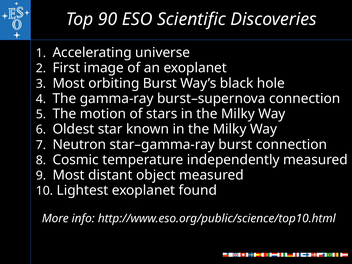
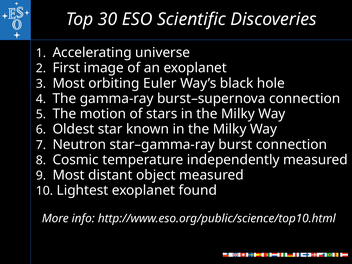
90: 90 -> 30
orbiting Burst: Burst -> Euler
